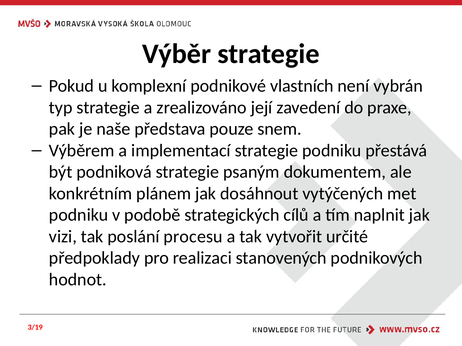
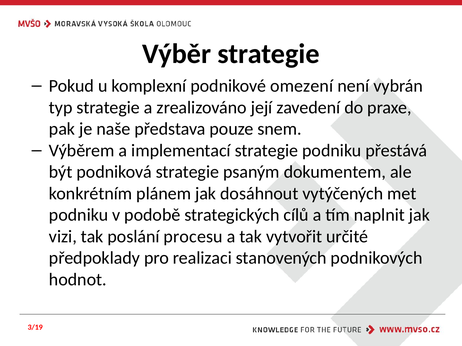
vlastních: vlastních -> omezení
